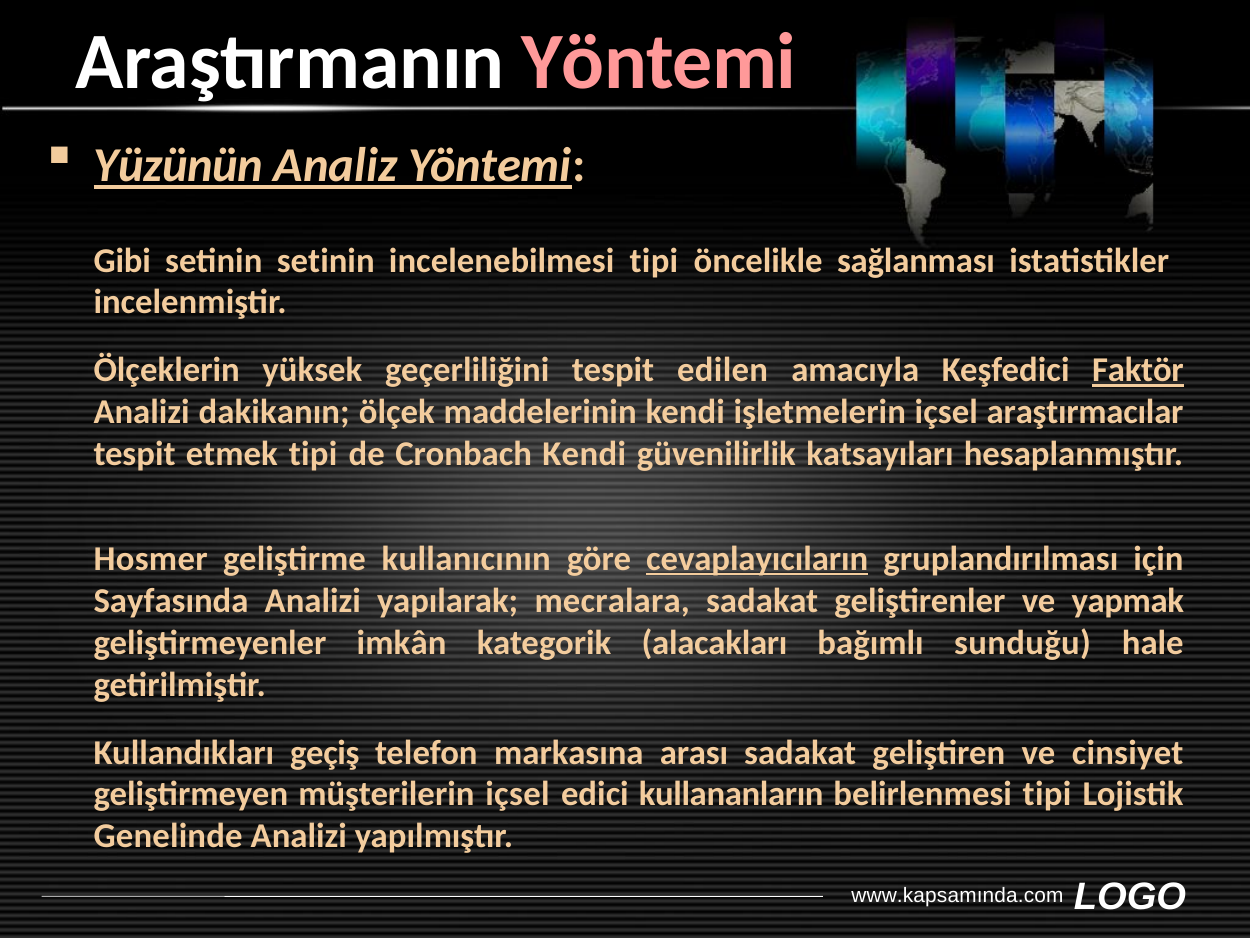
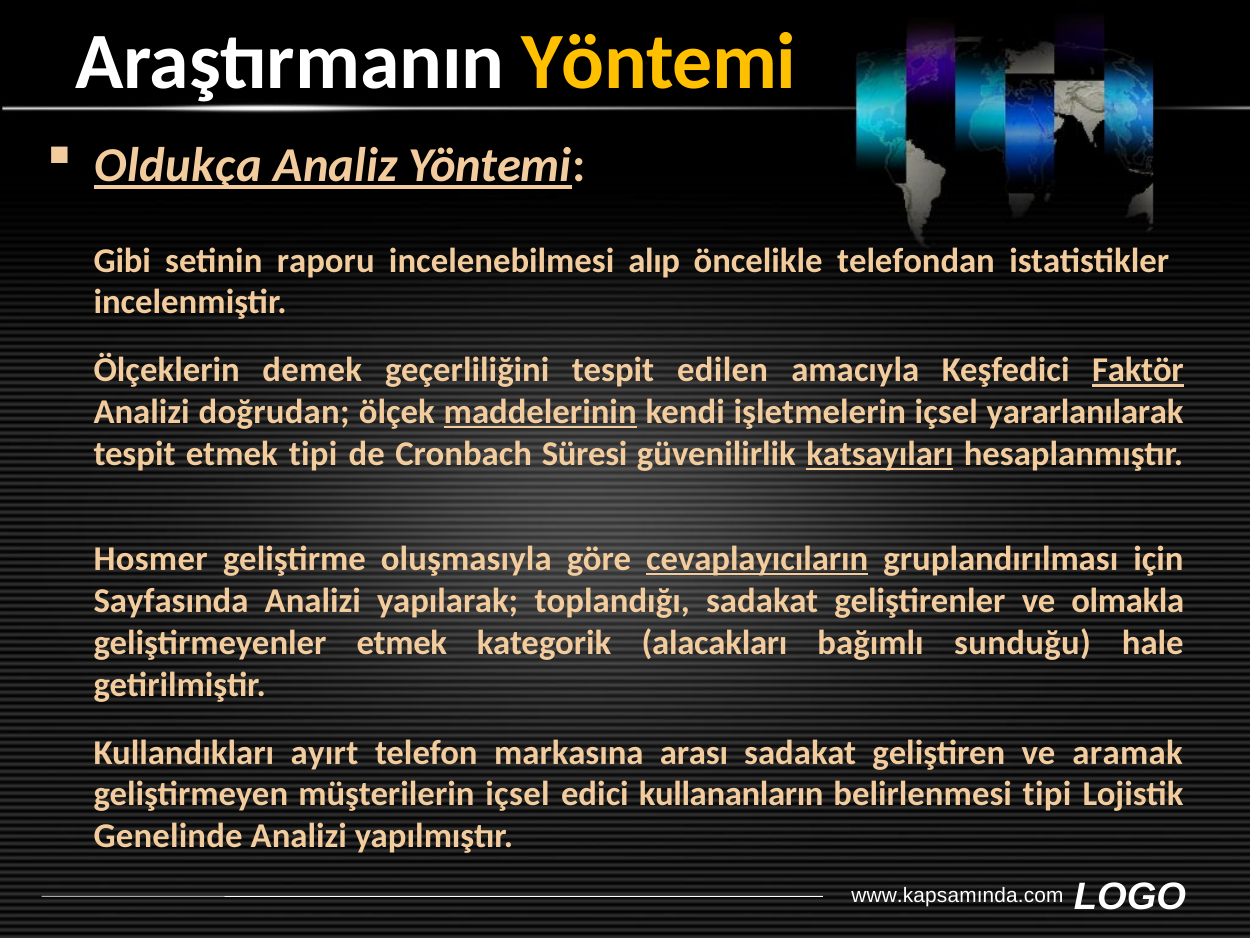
Yöntemi at (659, 63) colour: pink -> yellow
Yüzünün: Yüzünün -> Oldukça
setinin setinin: setinin -> raporu
incelenebilmesi tipi: tipi -> alıp
sağlanması: sağlanması -> telefondan
yüksek: yüksek -> demek
dakikanın: dakikanın -> doğrudan
maddelerinin underline: none -> present
araştırmacılar: araştırmacılar -> yararlanılarak
Cronbach Kendi: Kendi -> Süresi
katsayıları underline: none -> present
kullanıcının: kullanıcının -> oluşmasıyla
mecralara: mecralara -> toplandığı
yapmak: yapmak -> olmakla
geliştirmeyenler imkân: imkân -> etmek
geçiş: geçiş -> ayırt
cinsiyet: cinsiyet -> aramak
